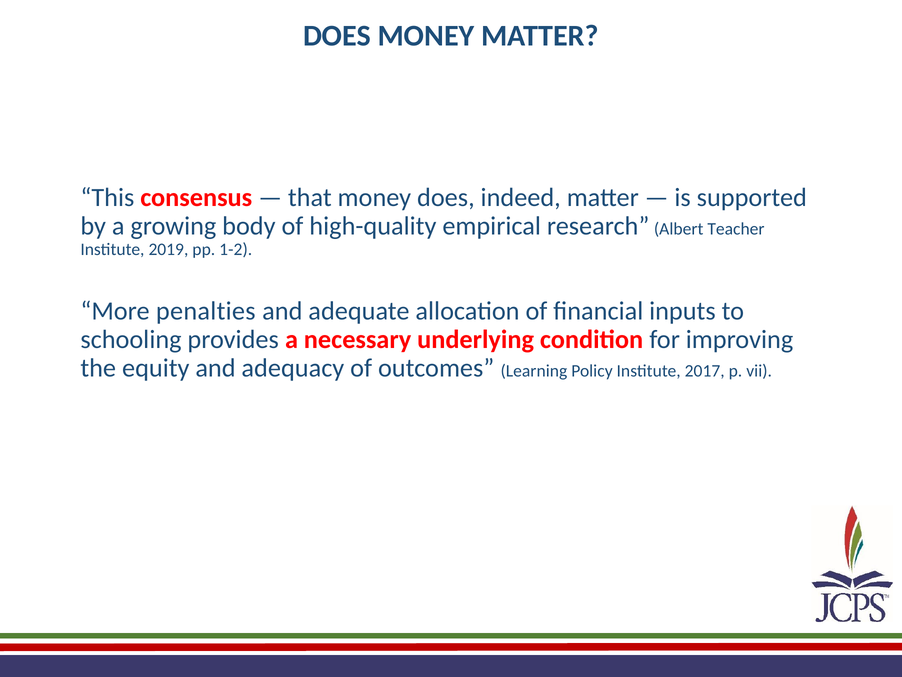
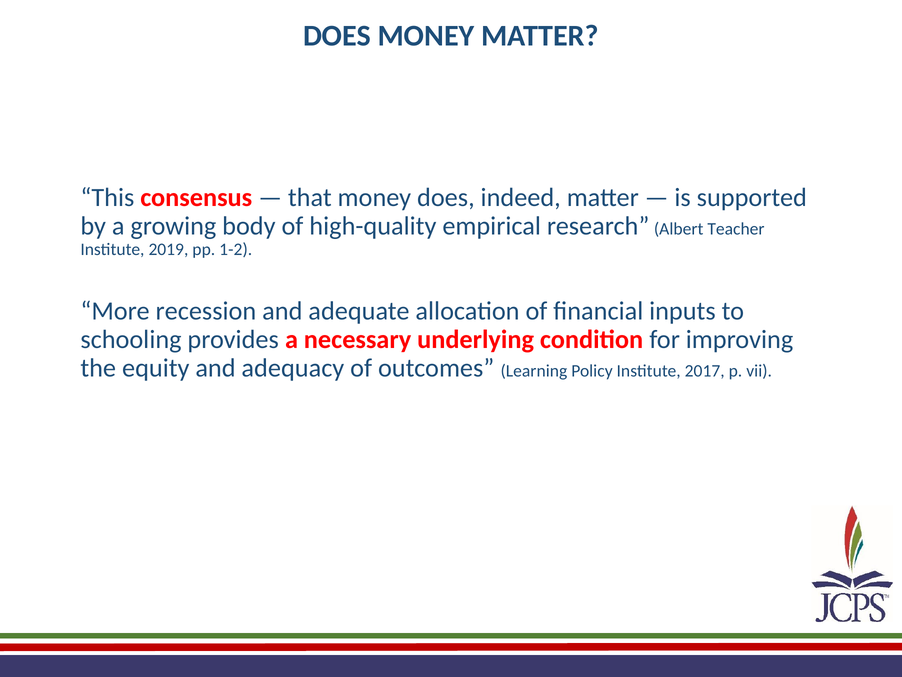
penalties: penalties -> recession
